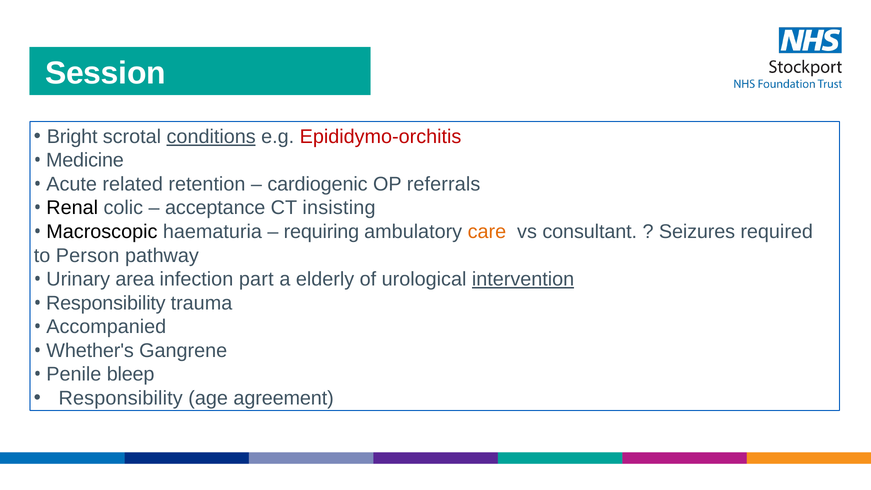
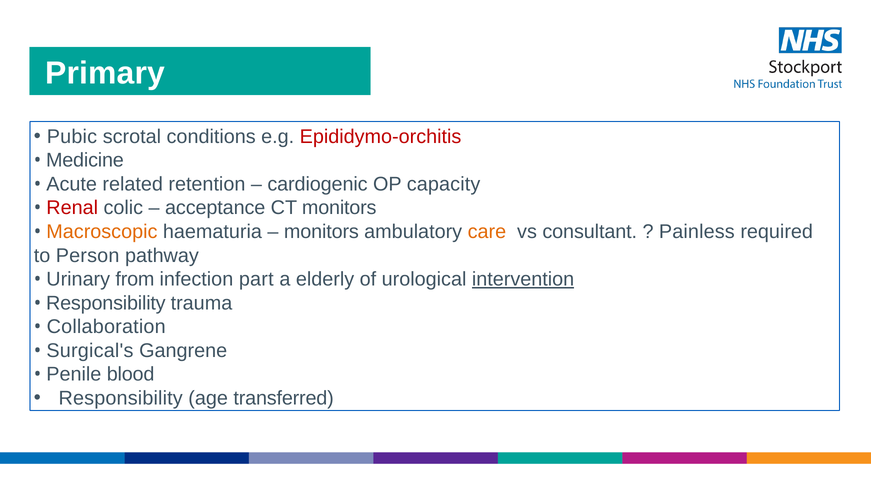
Session: Session -> Primary
Bright: Bright -> Pubic
conditions underline: present -> none
referrals: referrals -> capacity
Renal colour: black -> red
CT insisting: insisting -> monitors
Macroscopic colour: black -> orange
requiring at (321, 232): requiring -> monitors
Seizures: Seizures -> Painless
area: area -> from
Accompanied: Accompanied -> Collaboration
Whether's: Whether's -> Surgical's
bleep: bleep -> blood
agreement: agreement -> transferred
